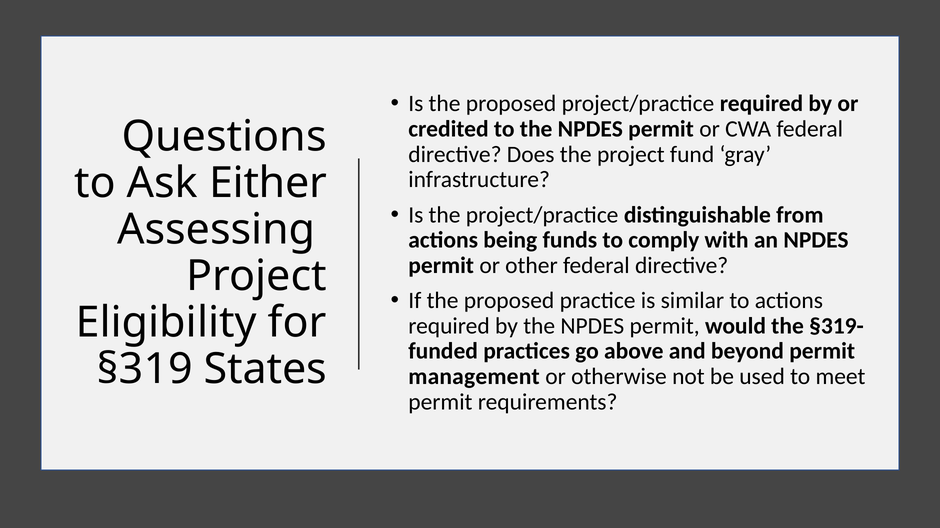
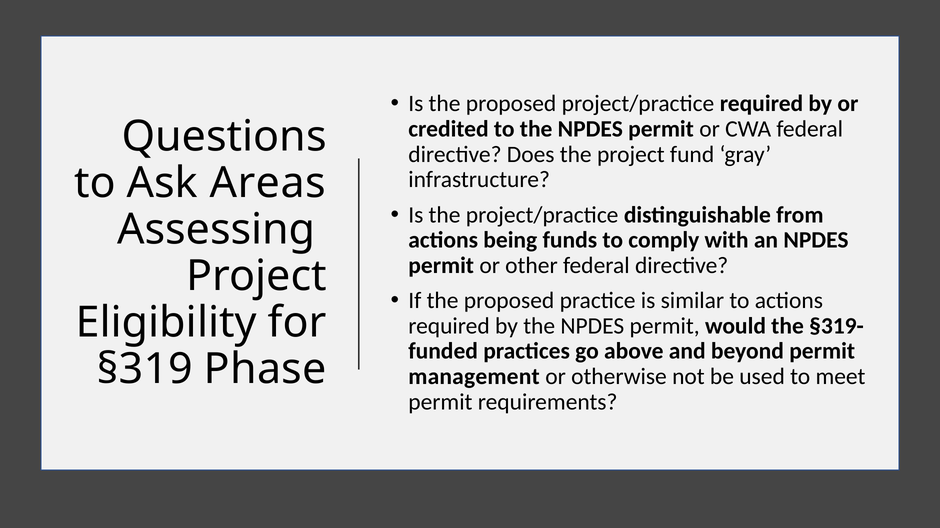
Either: Either -> Areas
States: States -> Phase
